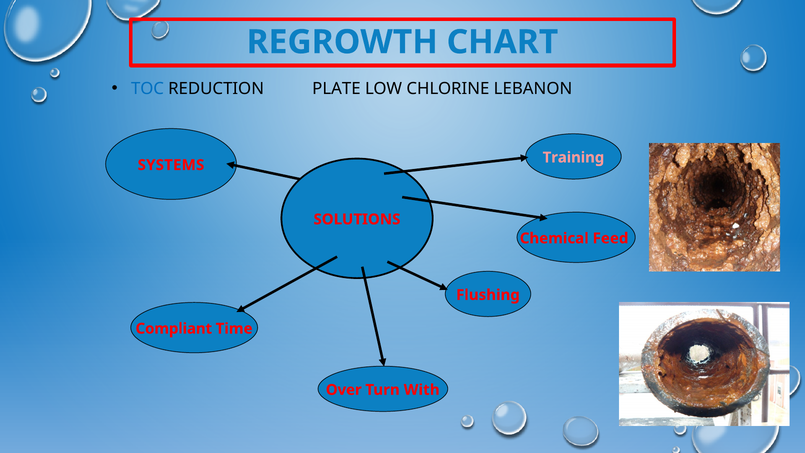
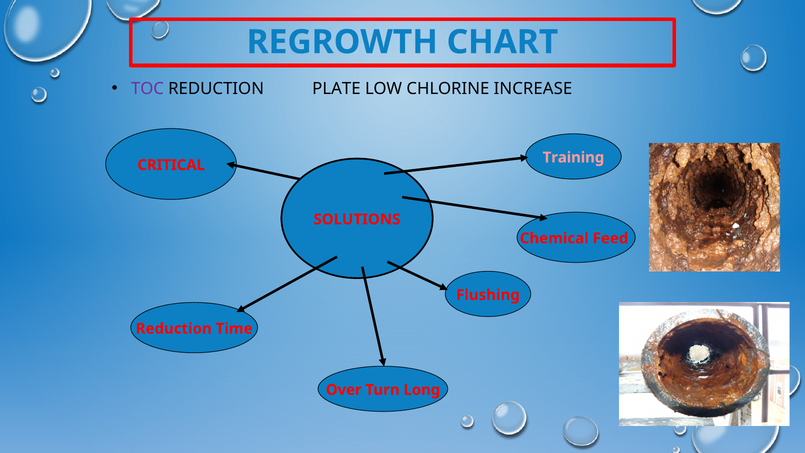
TOC colour: blue -> purple
LEBANON: LEBANON -> INCREASE
SYSTEMS: SYSTEMS -> CRITICAL
Compliant at (174, 329): Compliant -> Reduction
With: With -> Long
